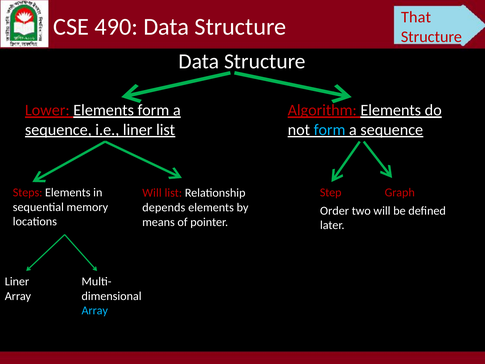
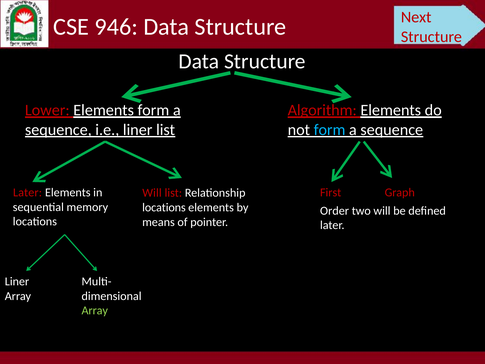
490: 490 -> 946
That: That -> Next
Steps at (28, 192): Steps -> Later
Step: Step -> First
depends at (164, 207): depends -> locations
Array at (95, 310) colour: light blue -> light green
